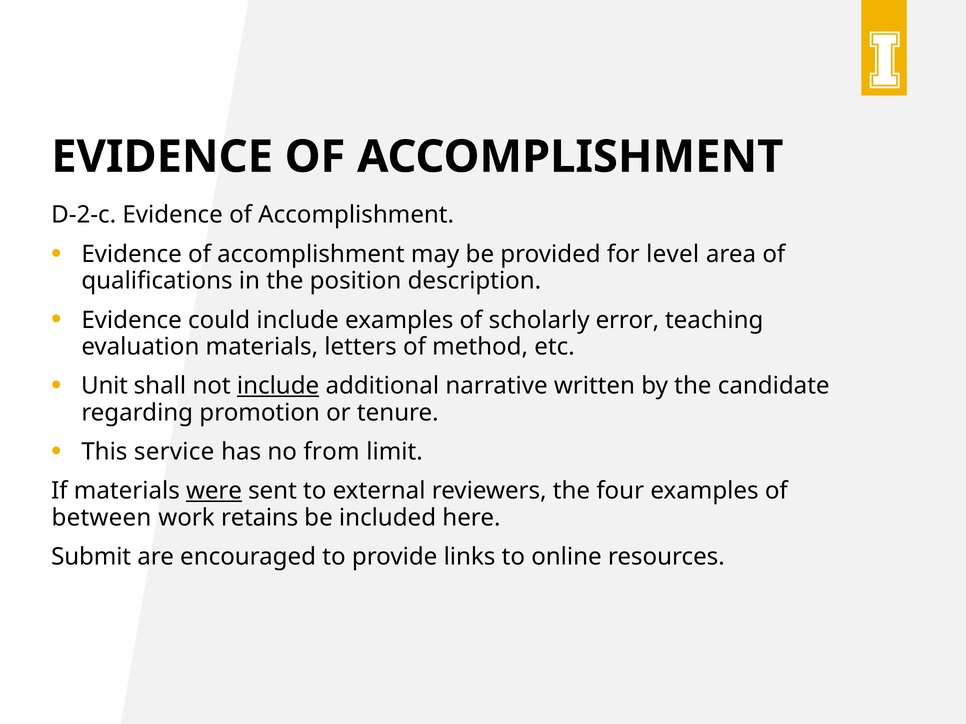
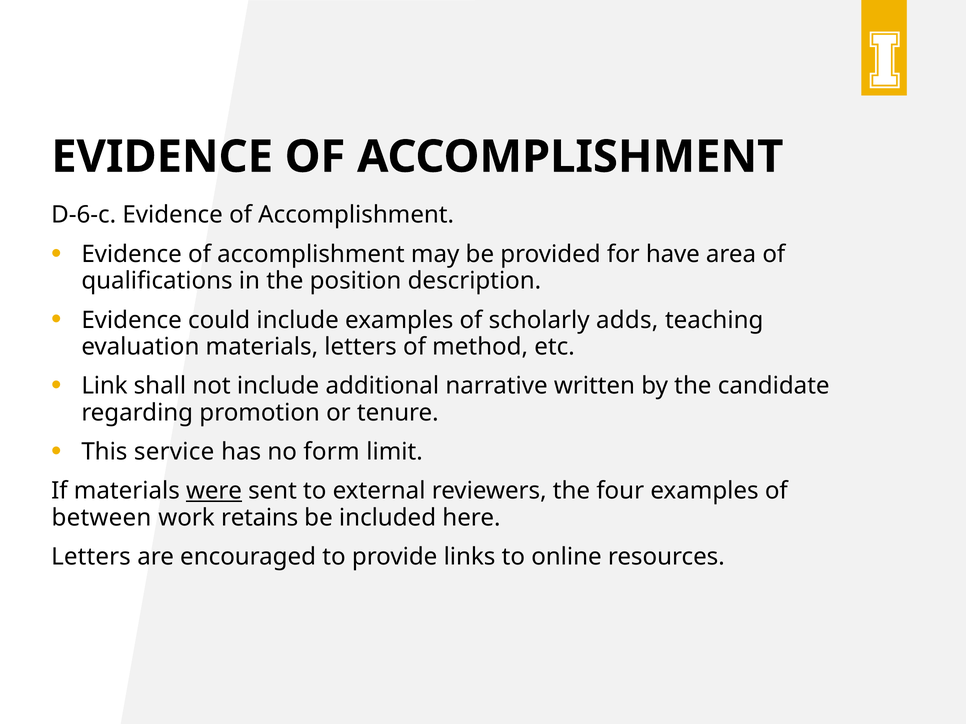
D-2-c: D-2-c -> D-6-c
level: level -> have
error: error -> adds
Unit: Unit -> Link
include at (278, 386) underline: present -> none
from: from -> form
Submit at (91, 557): Submit -> Letters
